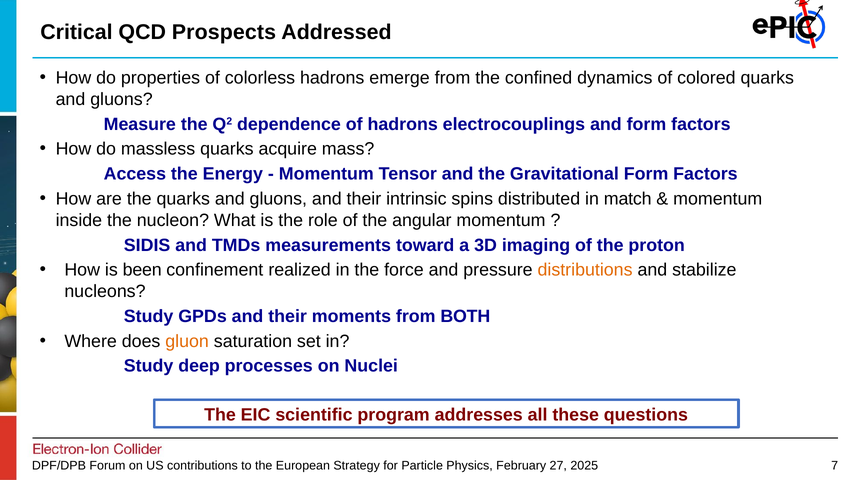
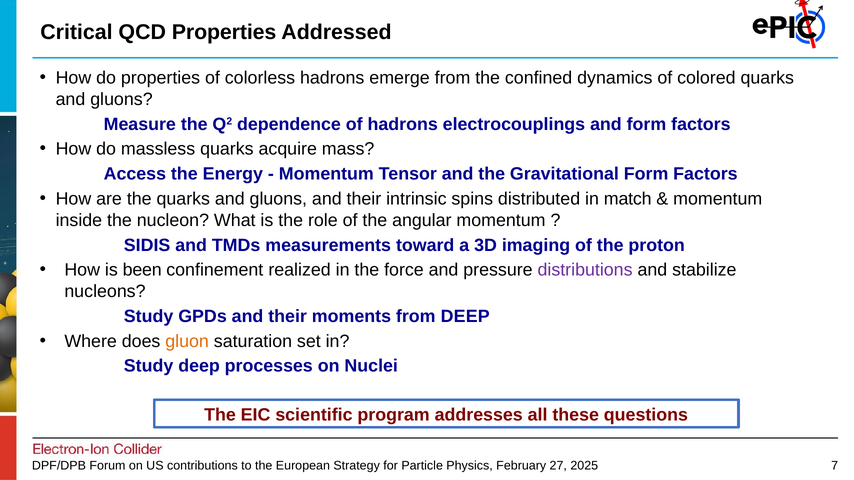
QCD Prospects: Prospects -> Properties
distributions colour: orange -> purple
from BOTH: BOTH -> DEEP
